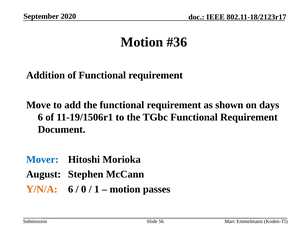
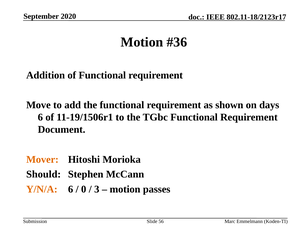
Mover colour: blue -> orange
August: August -> Should
1: 1 -> 3
